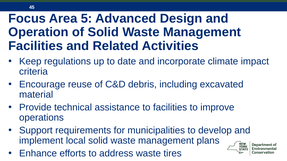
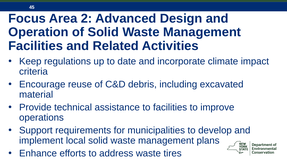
5: 5 -> 2
